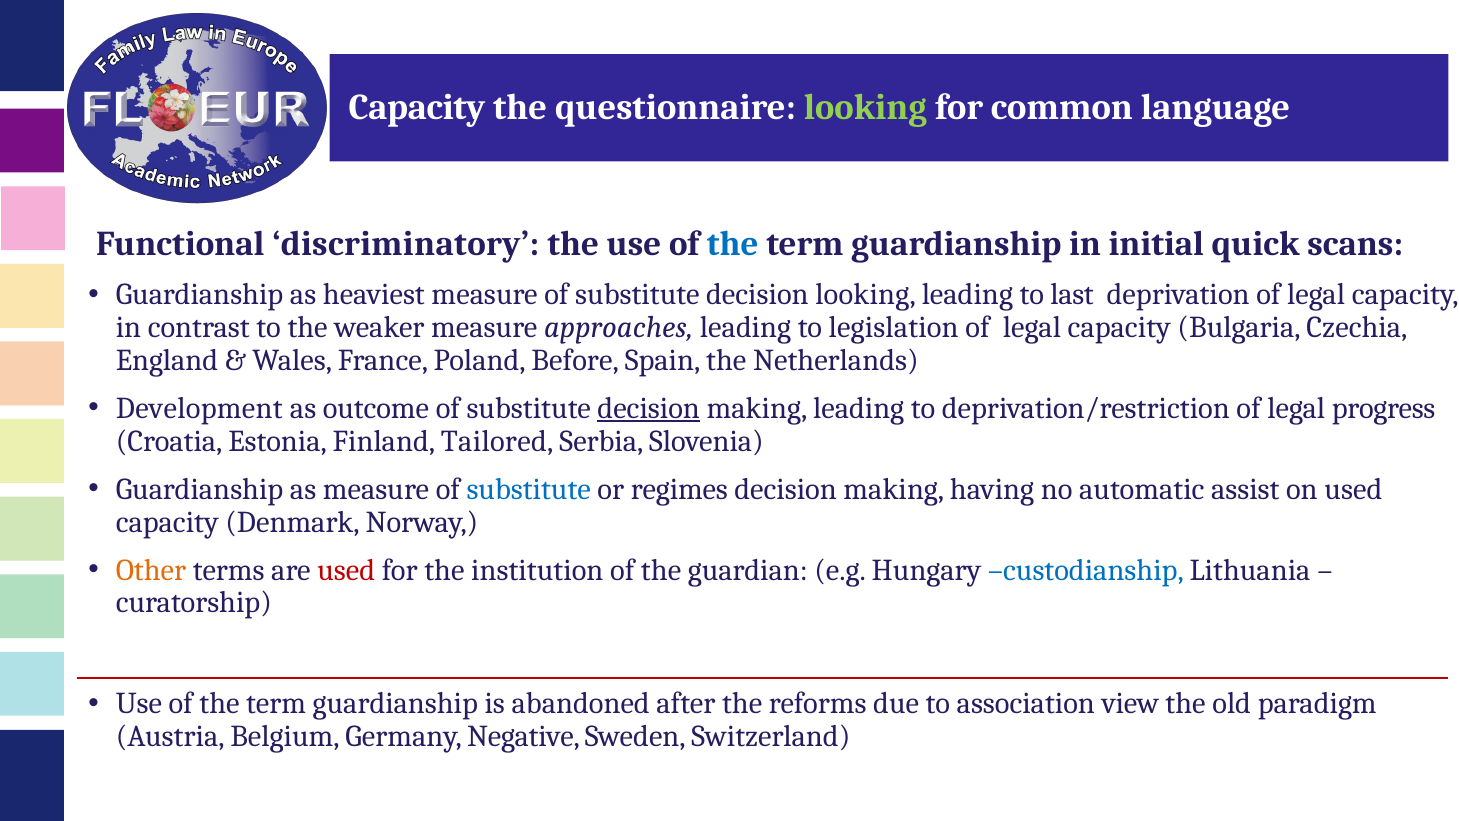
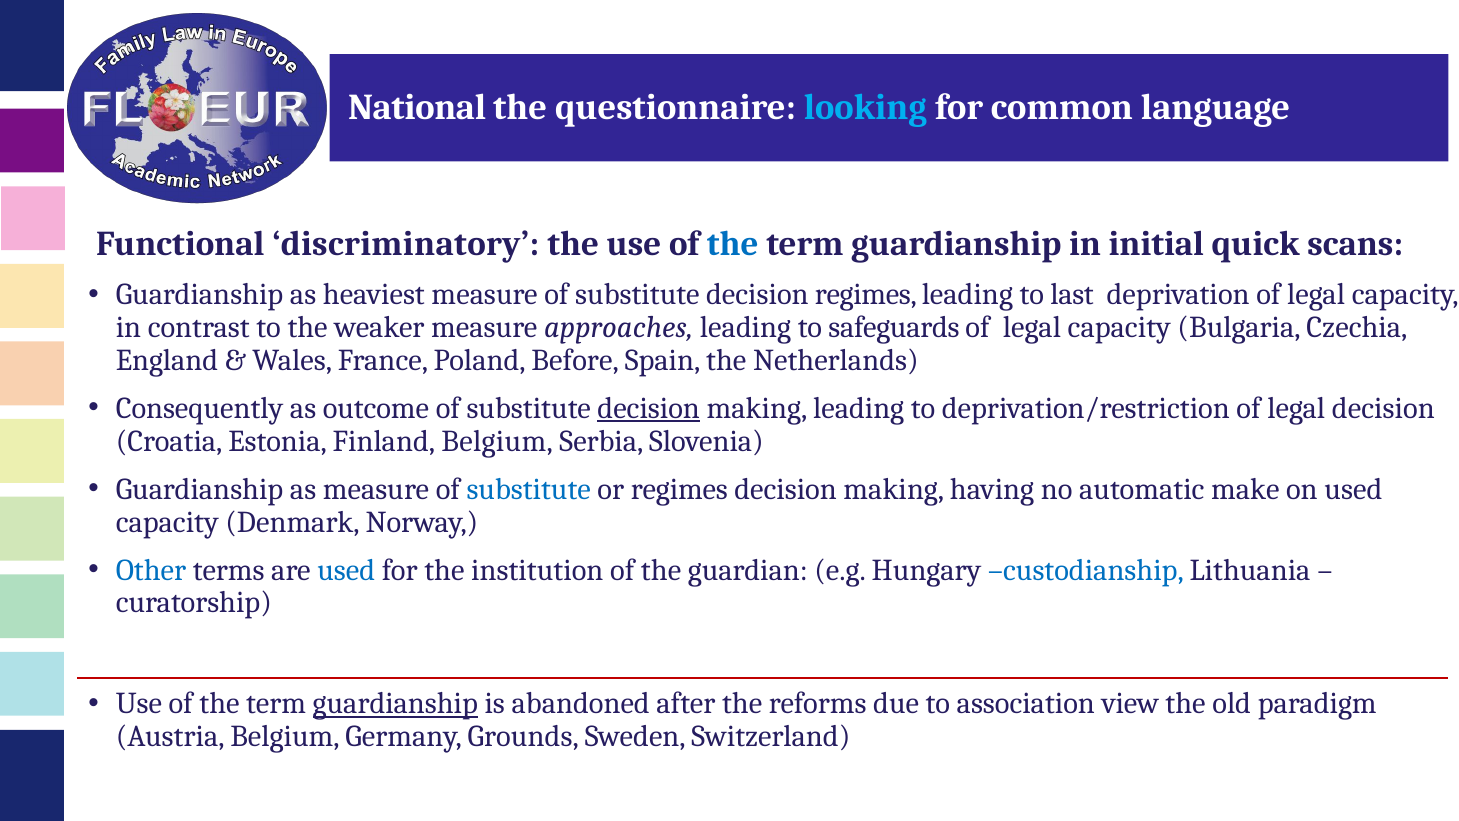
Capacity at (417, 108): Capacity -> National
looking at (865, 108) colour: light green -> light blue
decision looking: looking -> regimes
legislation: legislation -> safeguards
Development: Development -> Consequently
legal progress: progress -> decision
Finland Tailored: Tailored -> Belgium
assist: assist -> make
Other colour: orange -> blue
used at (346, 570) colour: red -> blue
guardianship at (395, 704) underline: none -> present
Negative: Negative -> Grounds
